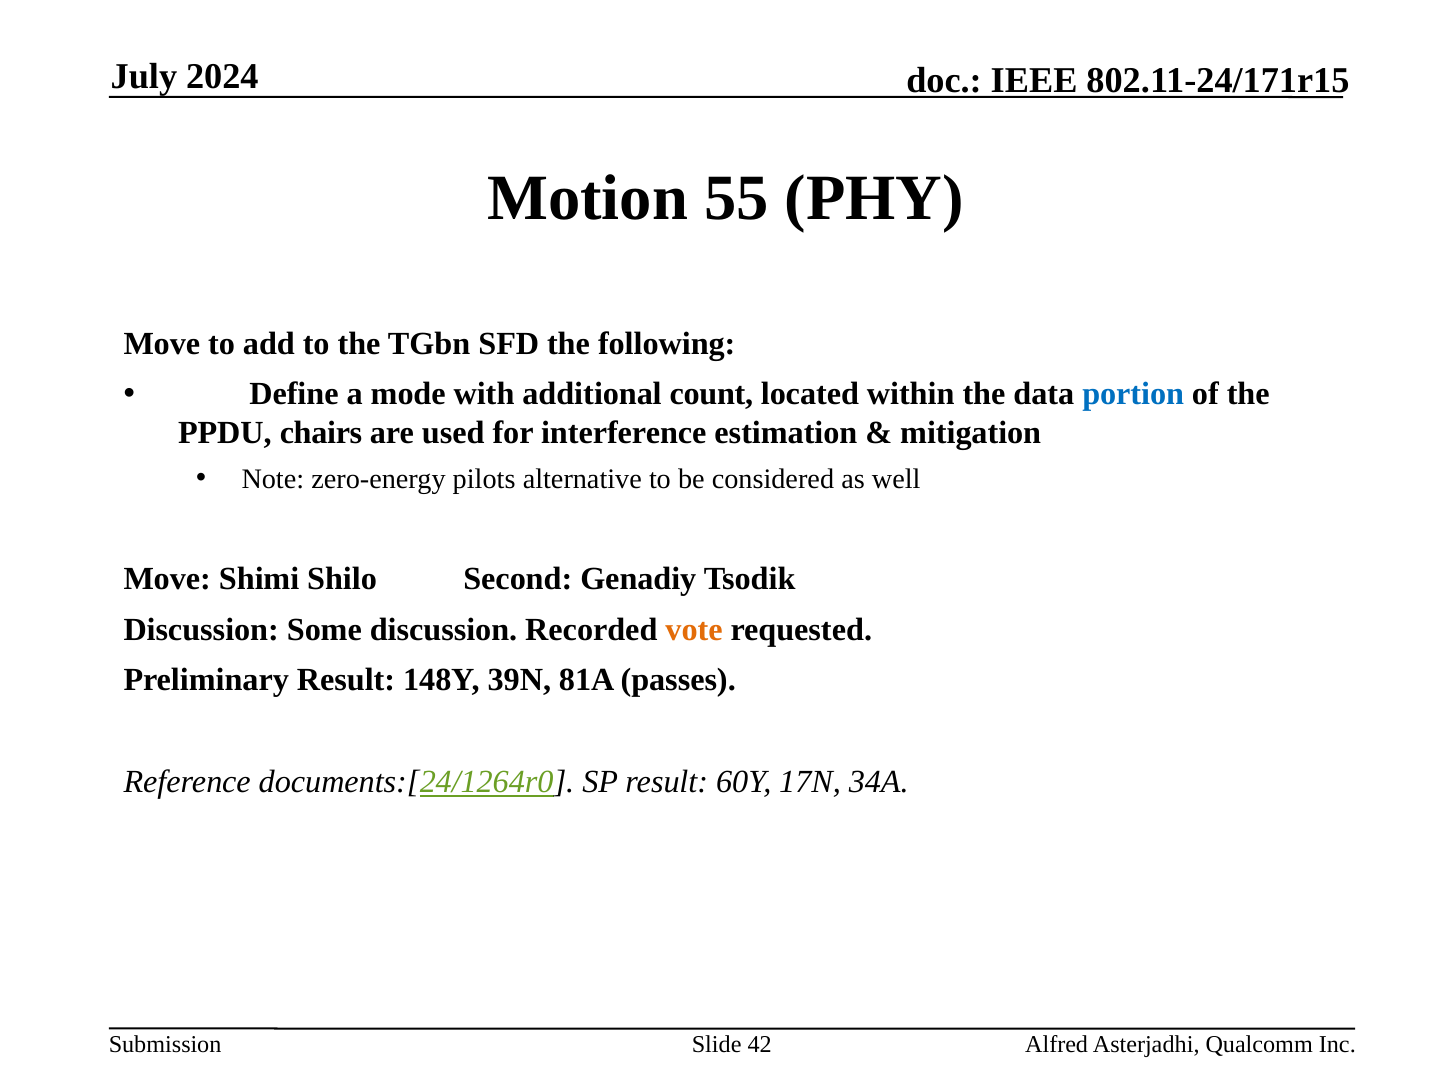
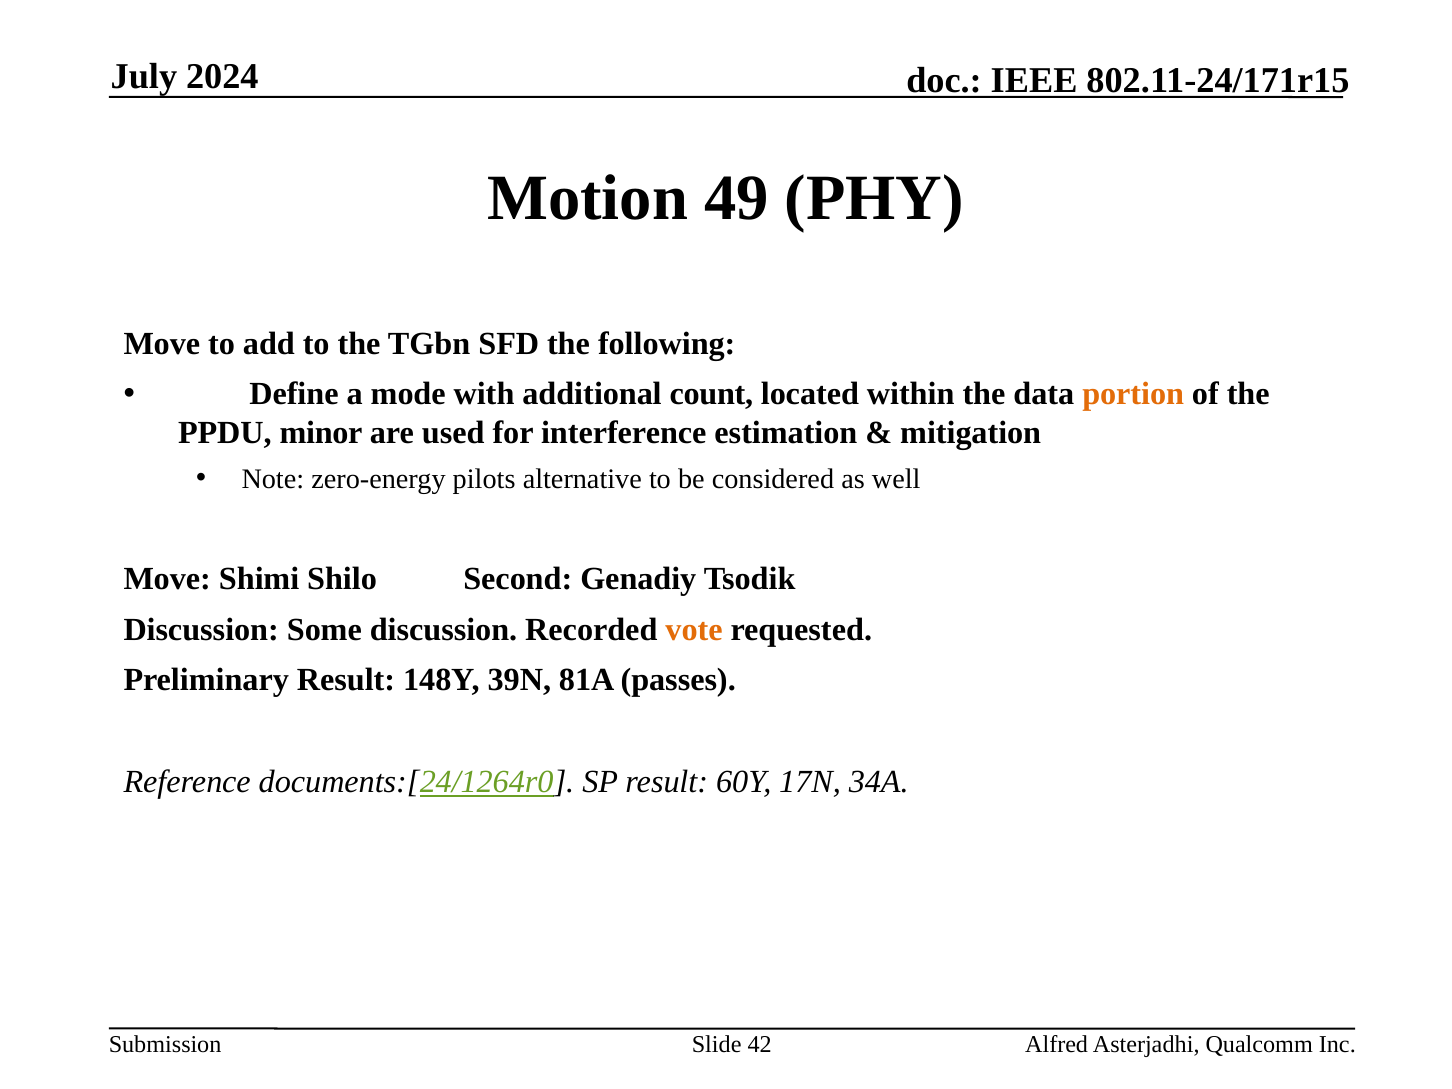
55: 55 -> 49
portion colour: blue -> orange
chairs: chairs -> minor
